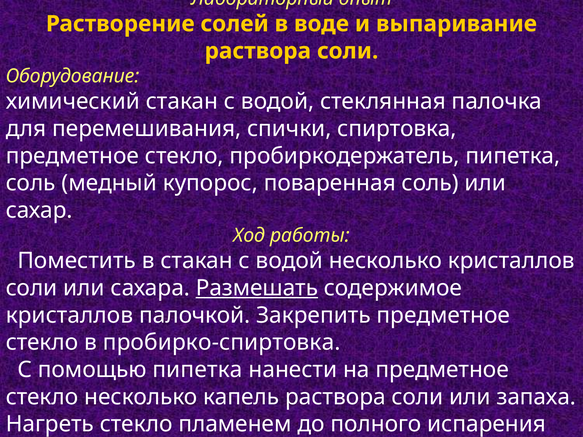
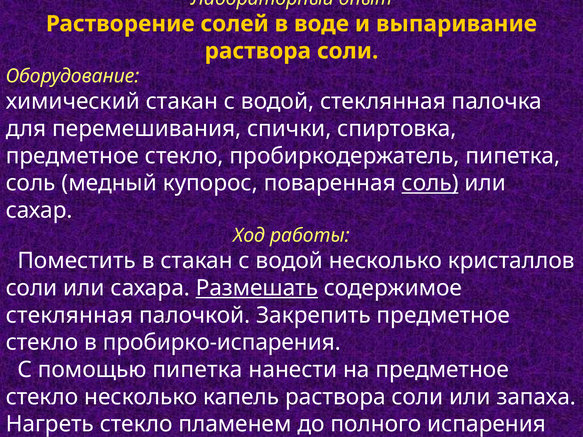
соль at (430, 183) underline: none -> present
кристаллов at (69, 315): кристаллов -> стеклянная
пробирко-спиртовка: пробирко-спиртовка -> пробирко-испарения
